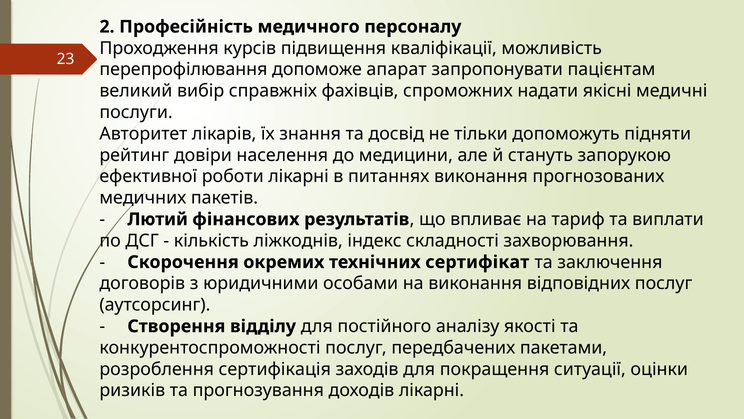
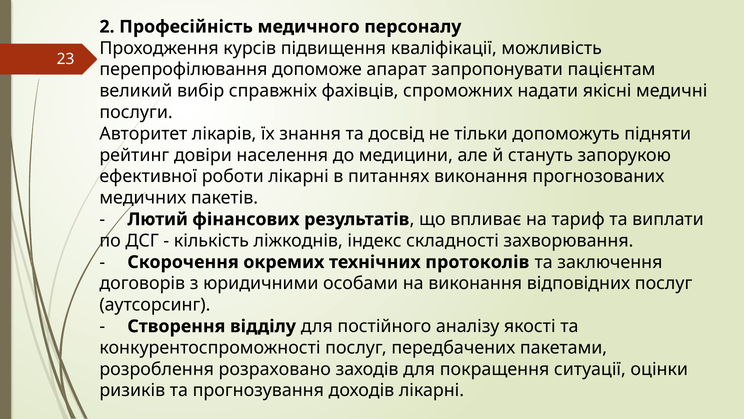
сертифікат: сертифікат -> протоколів
сертифікація: сертифікація -> розраховано
